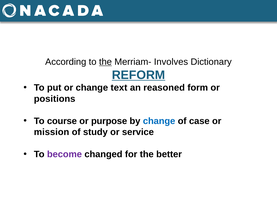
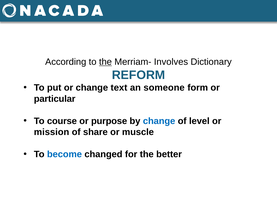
REFORM underline: present -> none
reasoned: reasoned -> someone
positions: positions -> particular
case: case -> level
study: study -> share
service: service -> muscle
become colour: purple -> blue
